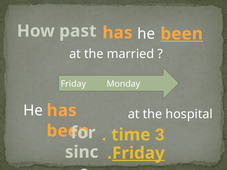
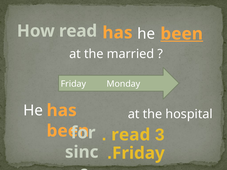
How past: past -> read
time at (131, 135): time -> read
Friday at (138, 153) underline: present -> none
